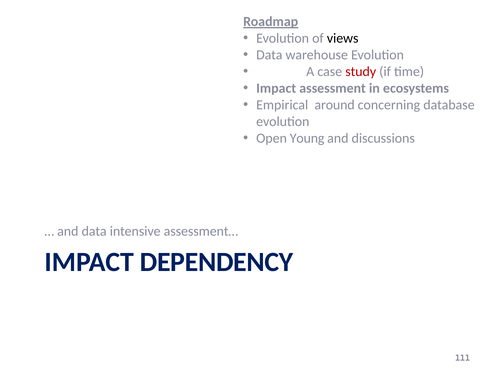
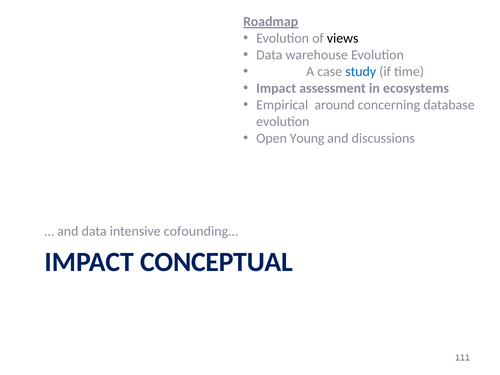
study colour: red -> blue
assessment…: assessment… -> cofounding…
DEPENDENCY: DEPENDENCY -> CONCEPTUAL
